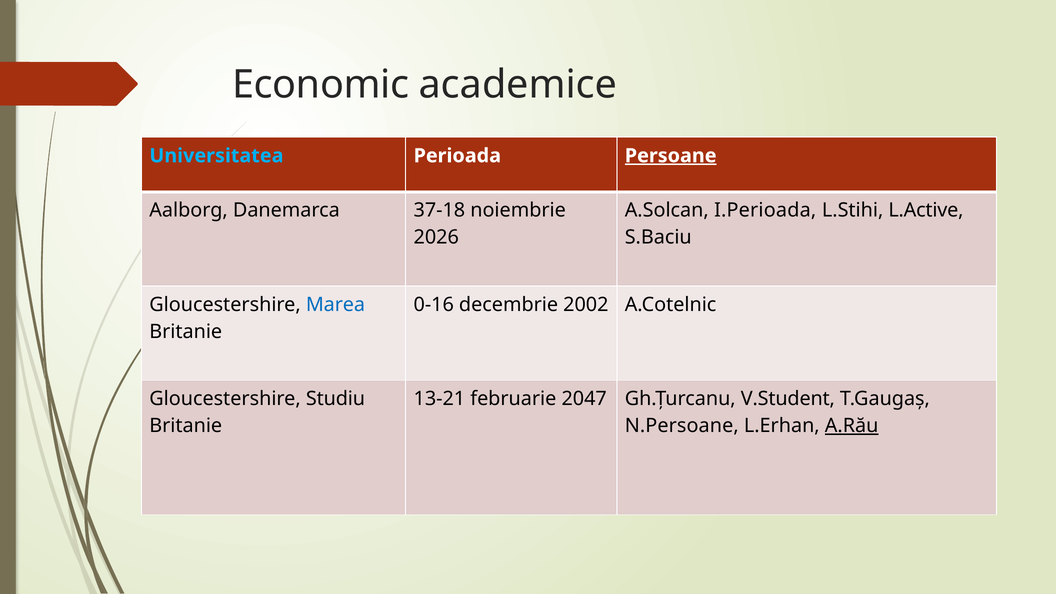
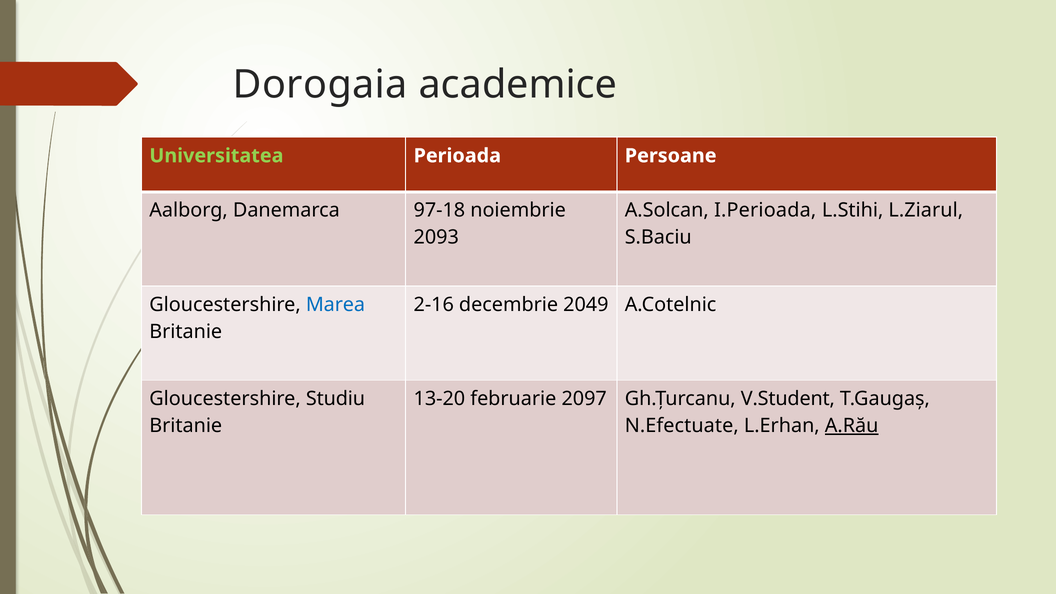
Economic: Economic -> Dorogaia
Universitatea colour: light blue -> light green
Persoane underline: present -> none
37-18: 37-18 -> 97-18
L.Active: L.Active -> L.Ziarul
2026: 2026 -> 2093
0-16: 0-16 -> 2-16
2002: 2002 -> 2049
13-21: 13-21 -> 13-20
2047: 2047 -> 2097
N.Persoane: N.Persoane -> N.Efectuate
